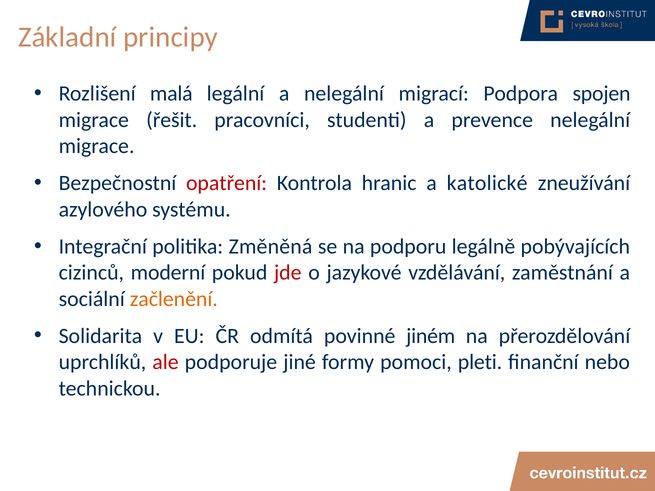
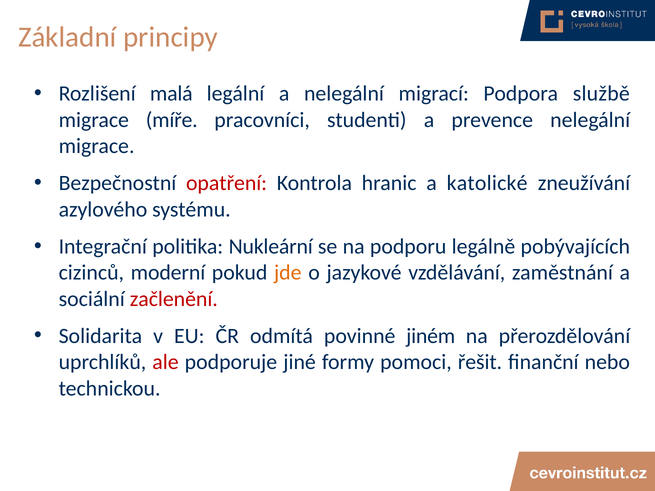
spojen: spojen -> službě
řešit: řešit -> míře
Změněná: Změněná -> Nukleární
jde colour: red -> orange
začlenění colour: orange -> red
pleti: pleti -> řešit
